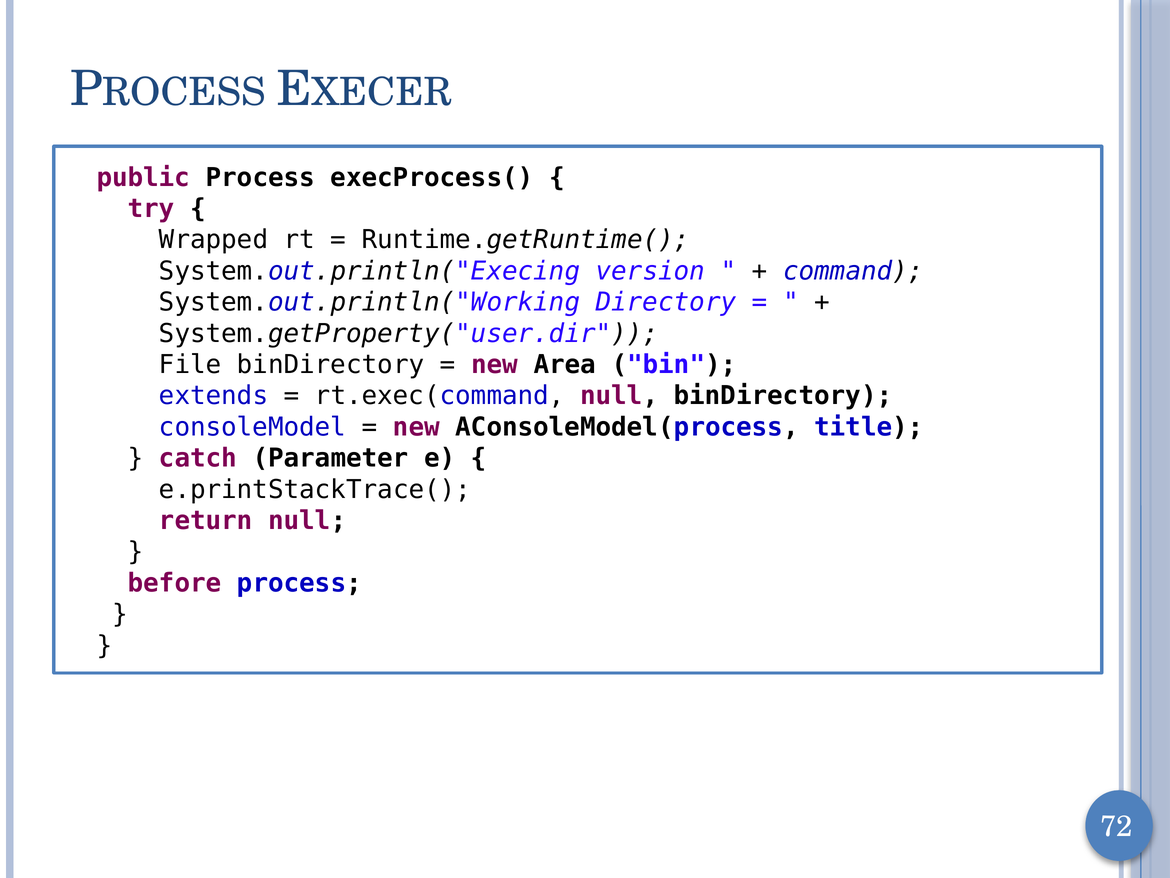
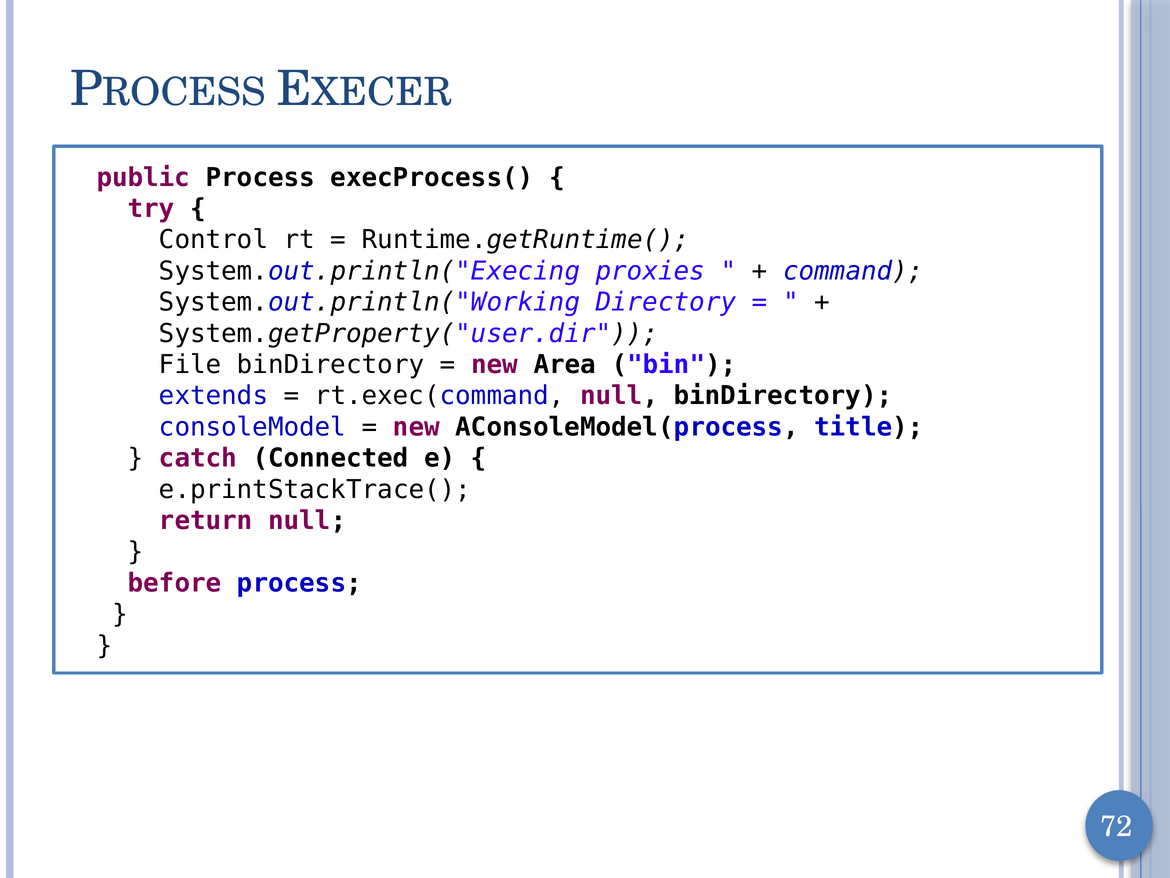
Wrapped: Wrapped -> Control
version: version -> proxies
Parameter: Parameter -> Connected
